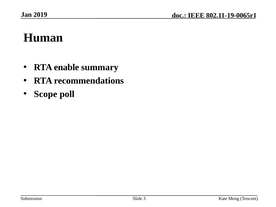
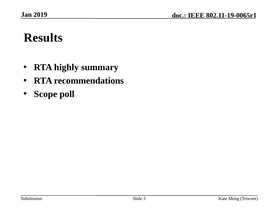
Human: Human -> Results
enable: enable -> highly
